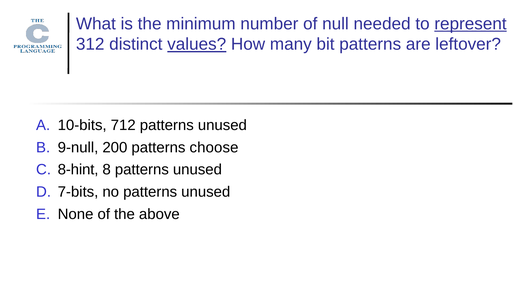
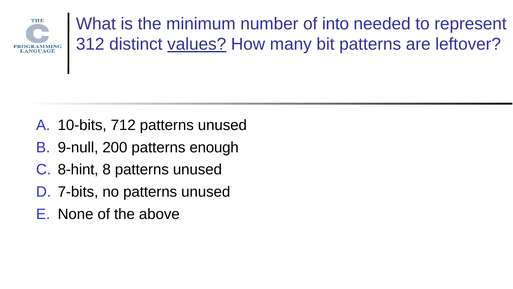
null: null -> into
represent underline: present -> none
choose: choose -> enough
